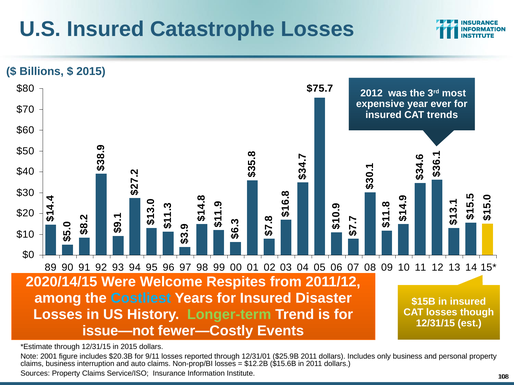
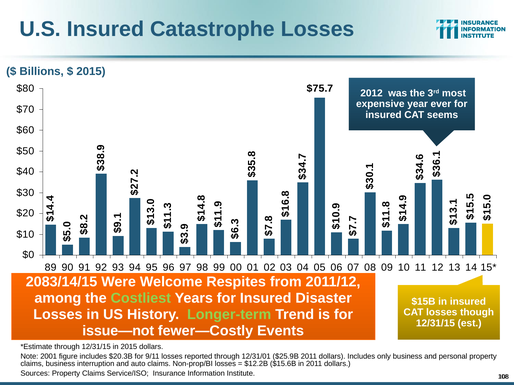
trends: trends -> seems
2020/14/15: 2020/14/15 -> 2083/14/15
Costliest colour: light blue -> light green
